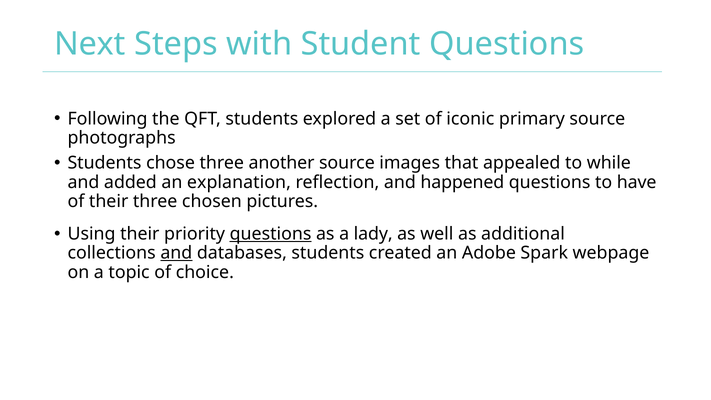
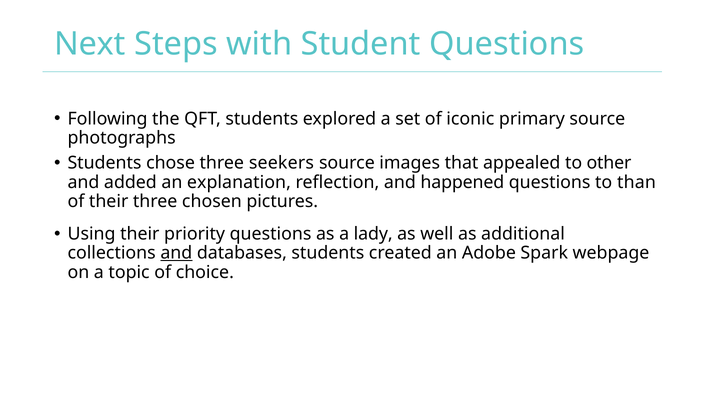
another: another -> seekers
while: while -> other
have: have -> than
questions at (271, 234) underline: present -> none
